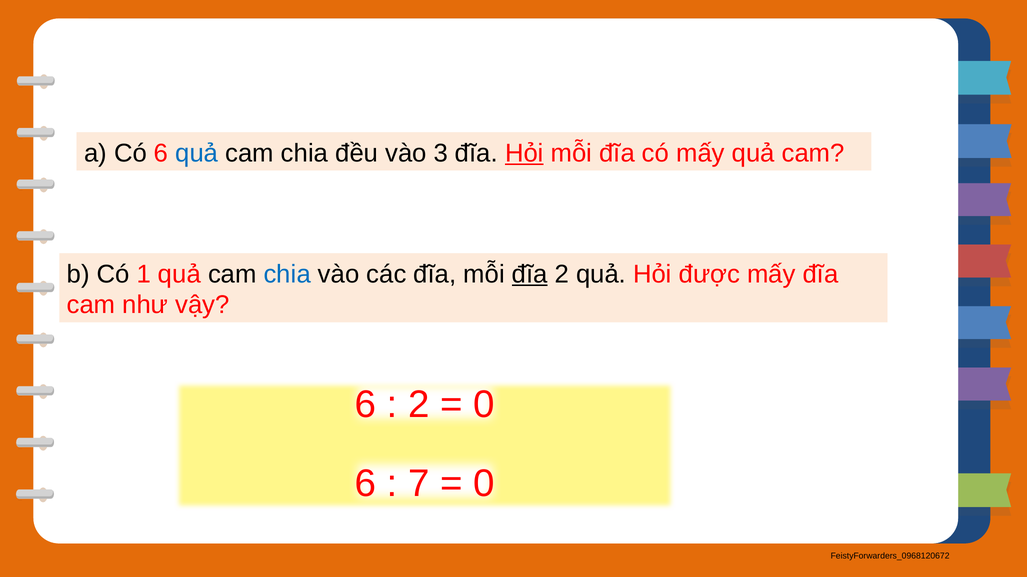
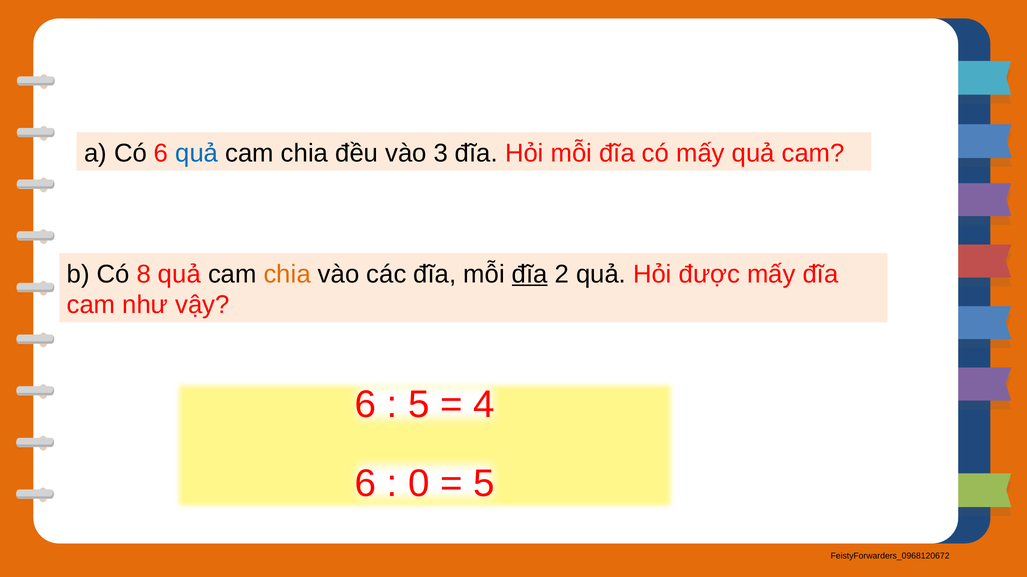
Hỏi at (524, 153) underline: present -> none
1: 1 -> 8
chia at (287, 275) colour: blue -> orange
2 at (419, 405): 2 -> 5
0 at (484, 405): 0 -> 4
7: 7 -> 0
0 at (484, 484): 0 -> 5
